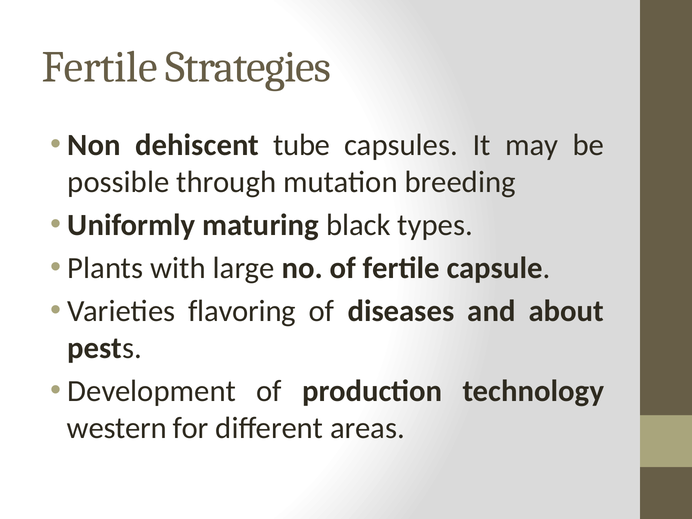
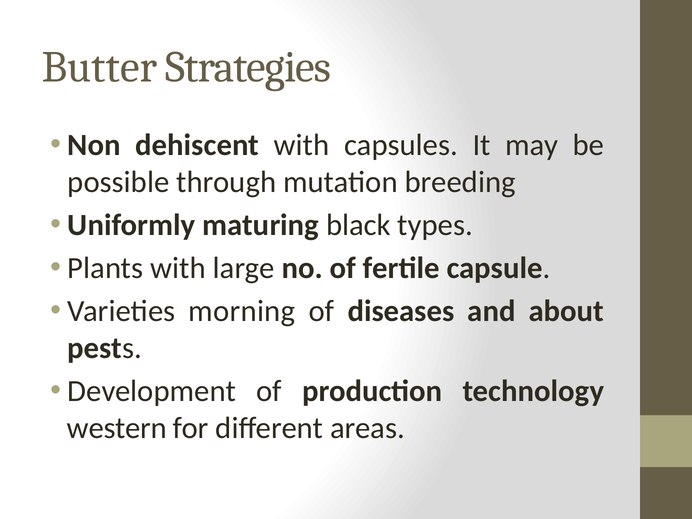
Fertile at (100, 67): Fertile -> Butter
dehiscent tube: tube -> with
flavoring: flavoring -> morning
